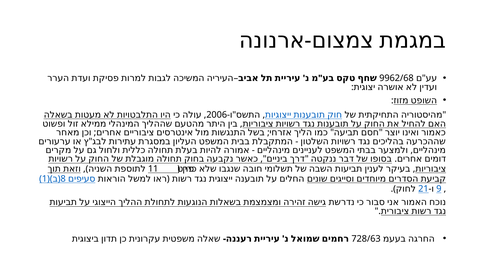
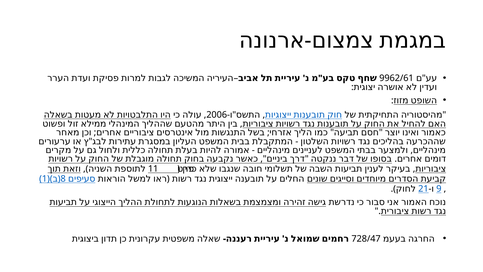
9962/68: 9962/68 -> 9962/61
728/63: 728/63 -> 728/47
